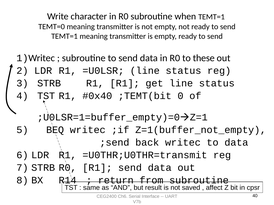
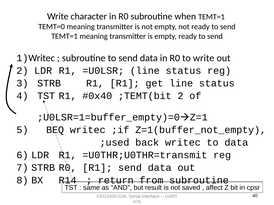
to these: these -> write
;TEMT(bit 0: 0 -> 2
;send: ;send -> ;used
